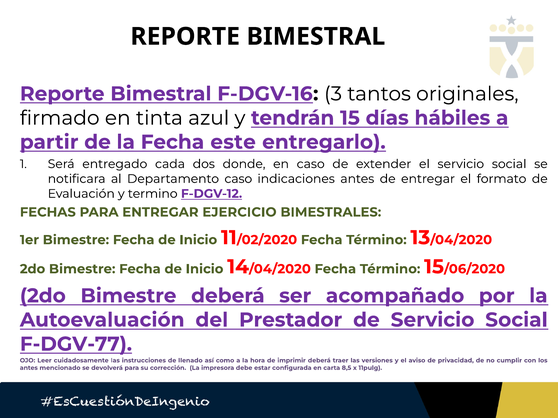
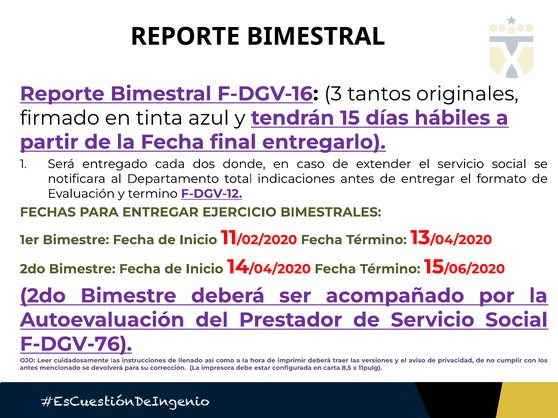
este: este -> final
Departamento caso: caso -> total
F-DGV-77: F-DGV-77 -> F-DGV-76
